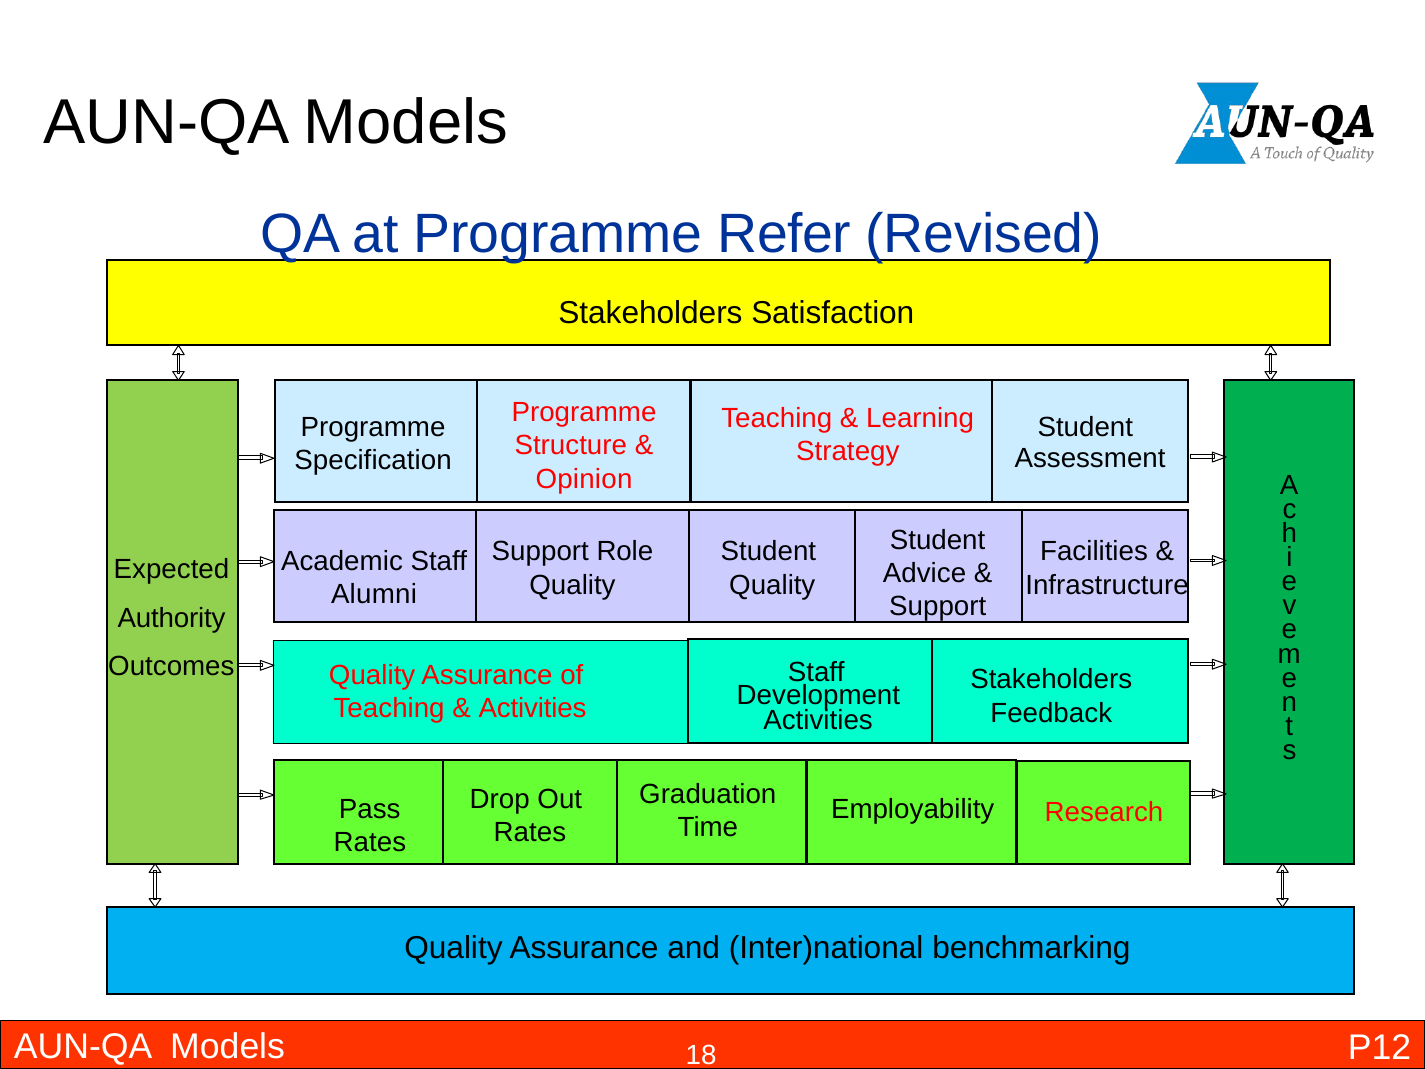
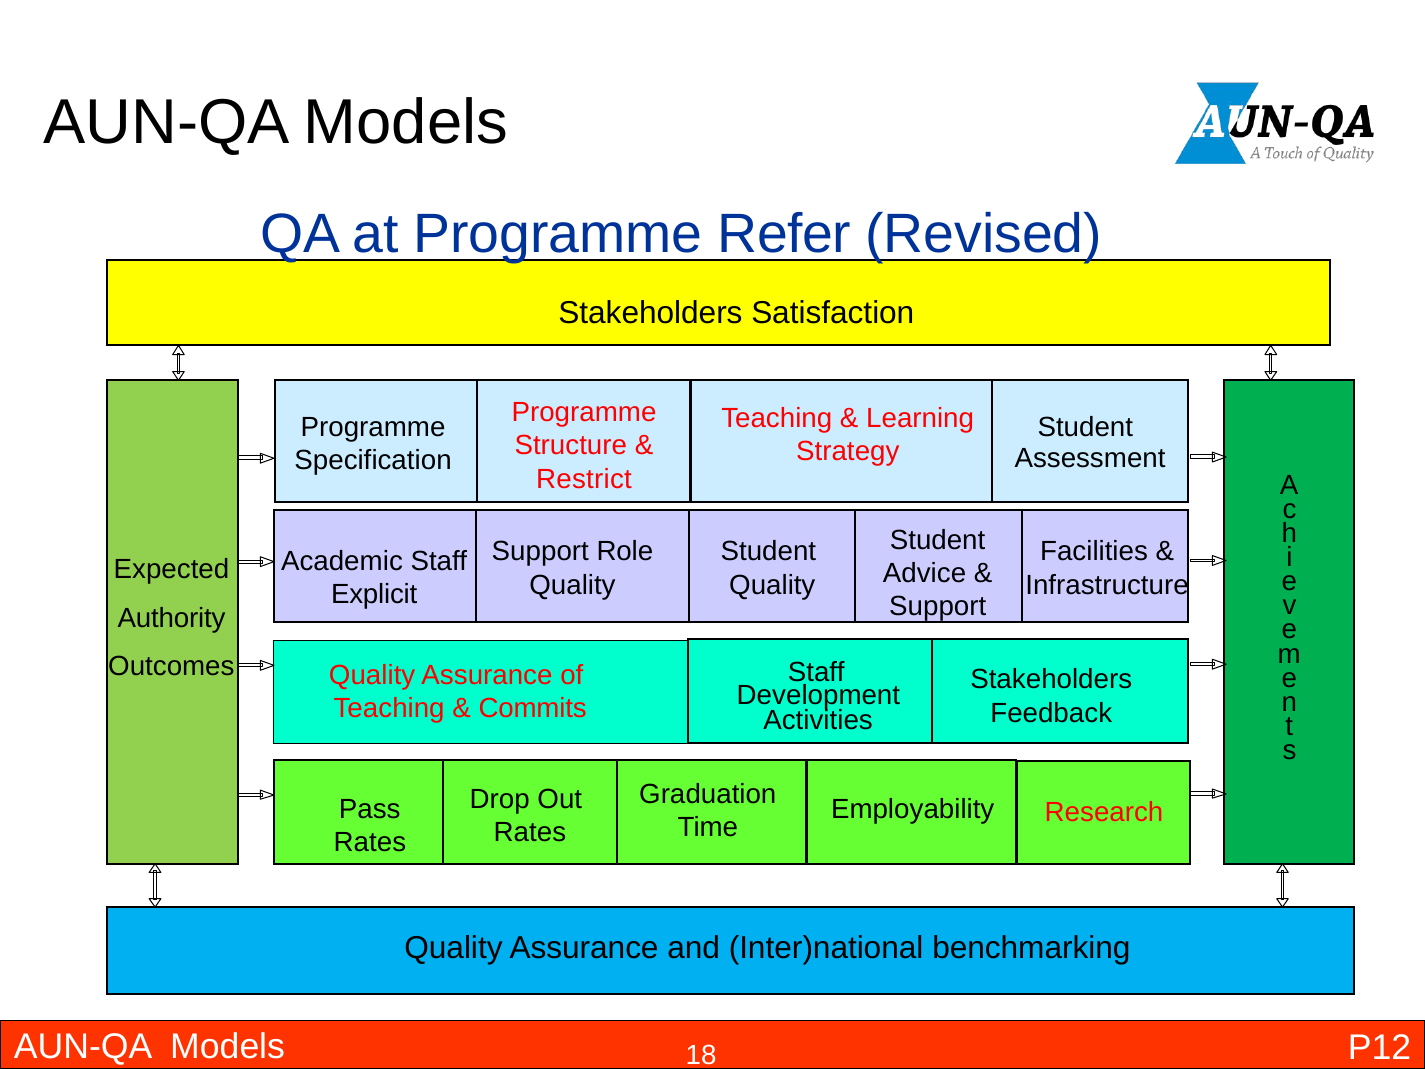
Opinion: Opinion -> Restrict
Alumni: Alumni -> Explicit
Activities at (533, 709): Activities -> Commits
